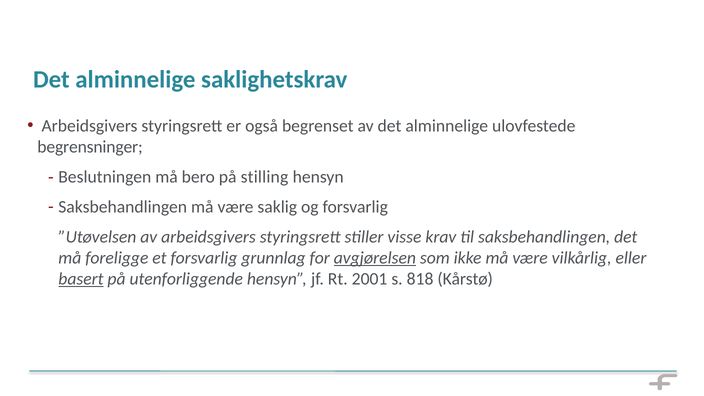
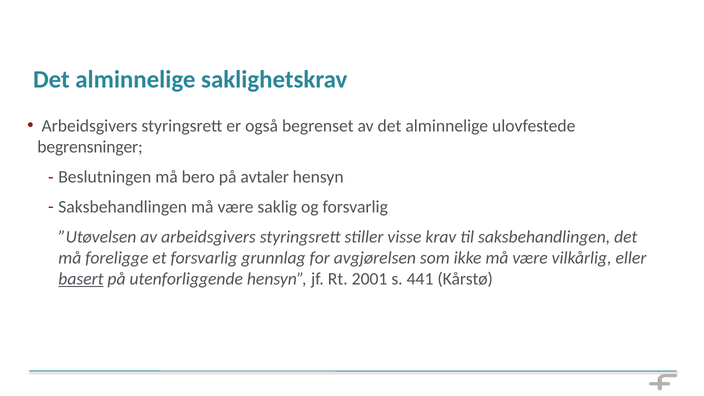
stilling: stilling -> avtaler
avgjørelsen underline: present -> none
818: 818 -> 441
